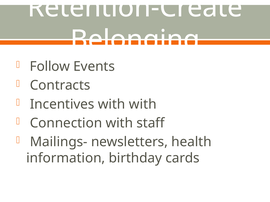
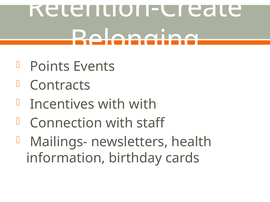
Follow: Follow -> Points
